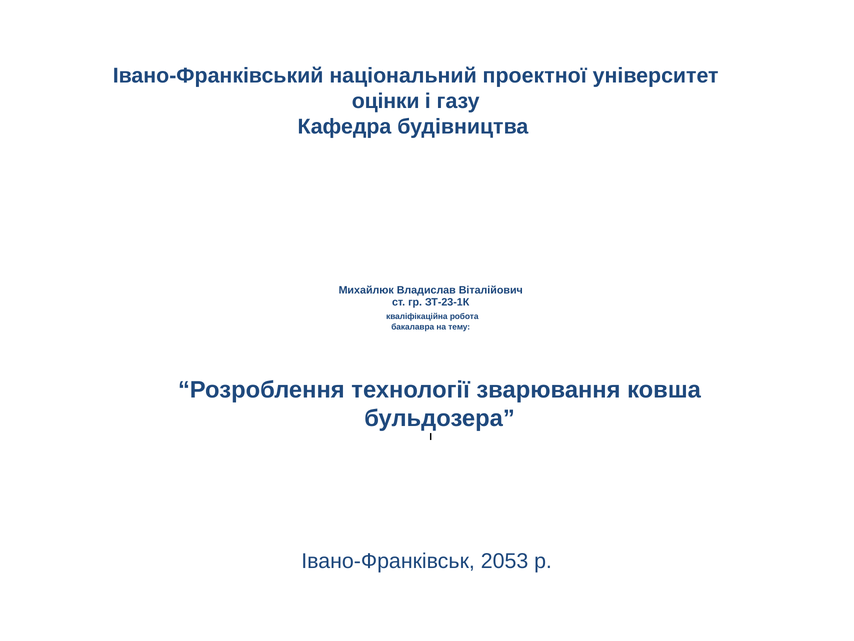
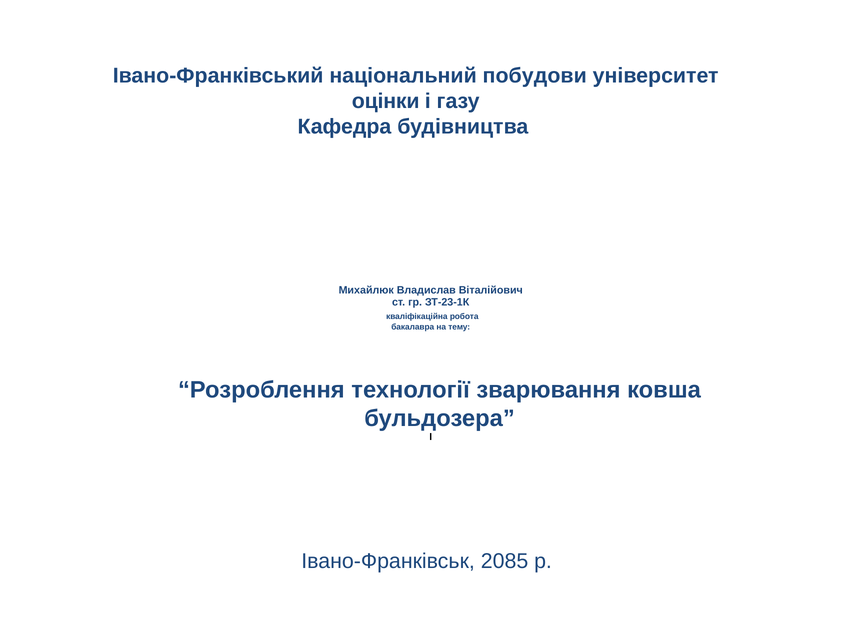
проектної: проектної -> побудови
2053: 2053 -> 2085
